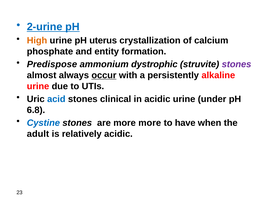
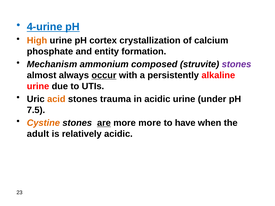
2-urine: 2-urine -> 4-urine
uterus: uterus -> cortex
Predispose: Predispose -> Mechanism
dystrophic: dystrophic -> composed
acid colour: blue -> orange
clinical: clinical -> trauma
6.8: 6.8 -> 7.5
Cystine colour: blue -> orange
are underline: none -> present
